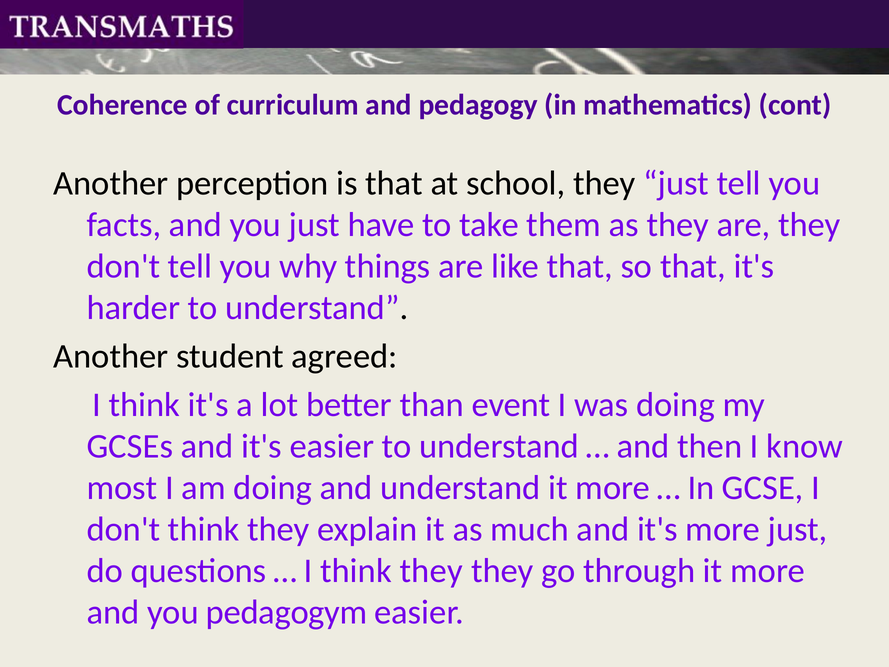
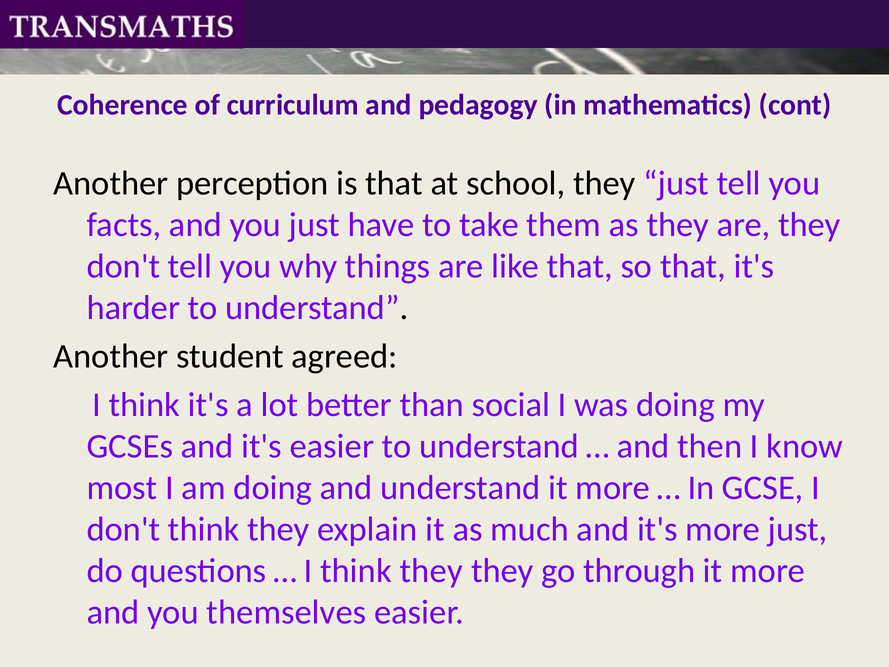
event: event -> social
pedagogym: pedagogym -> themselves
